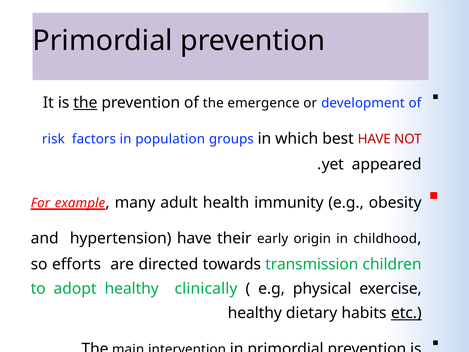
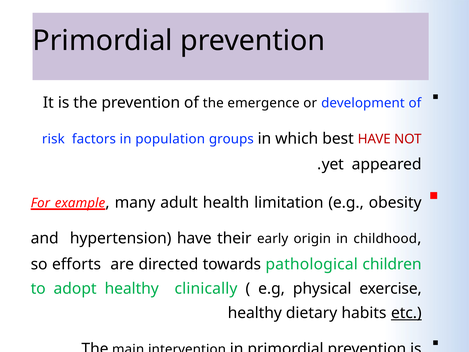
the at (85, 103) underline: present -> none
immunity: immunity -> limitation
transmission: transmission -> pathological
